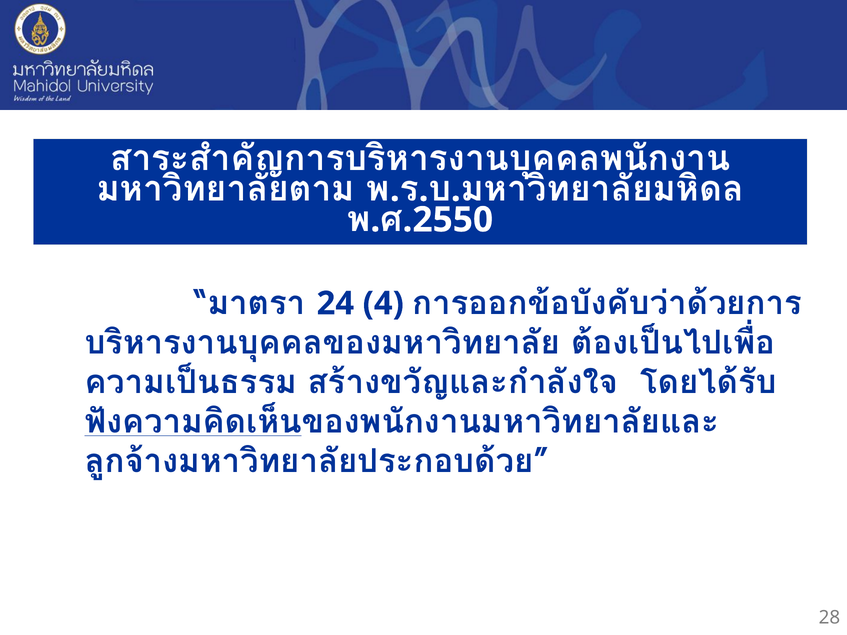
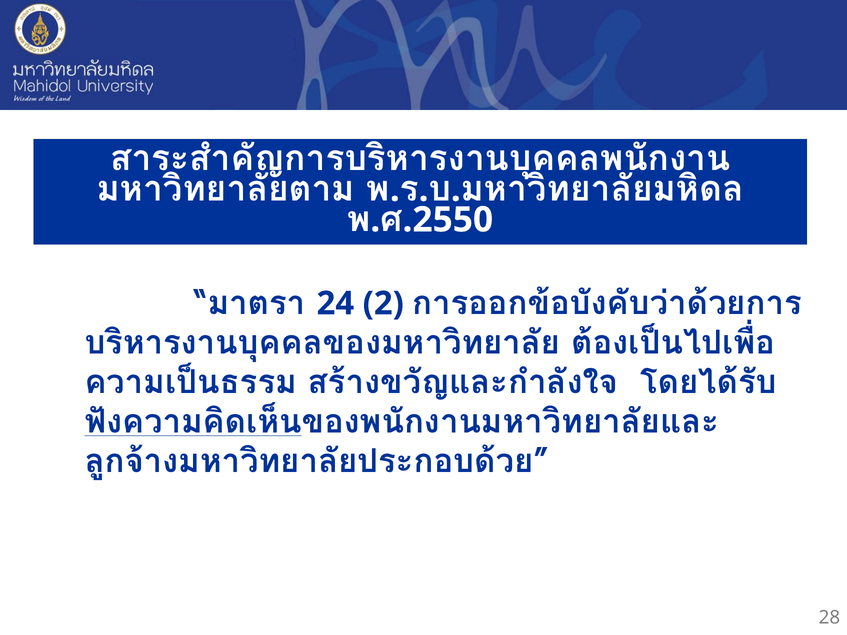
4: 4 -> 2
